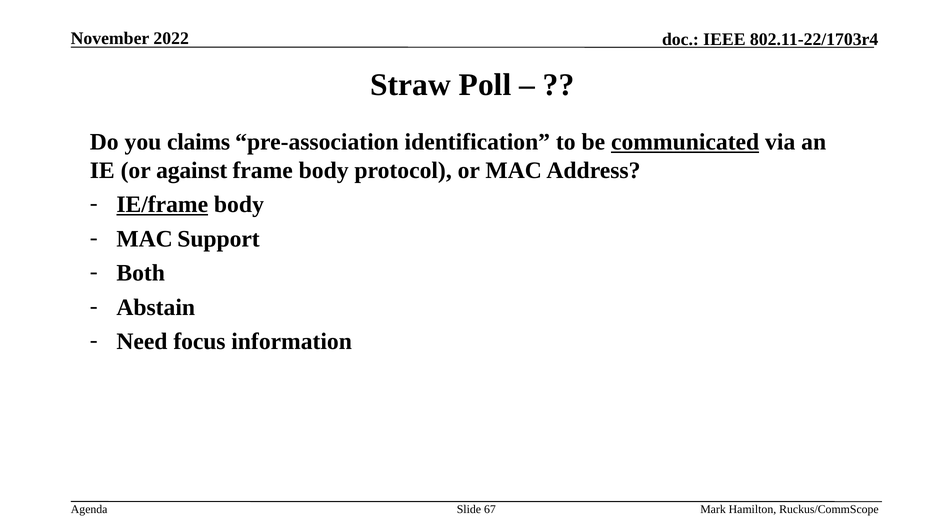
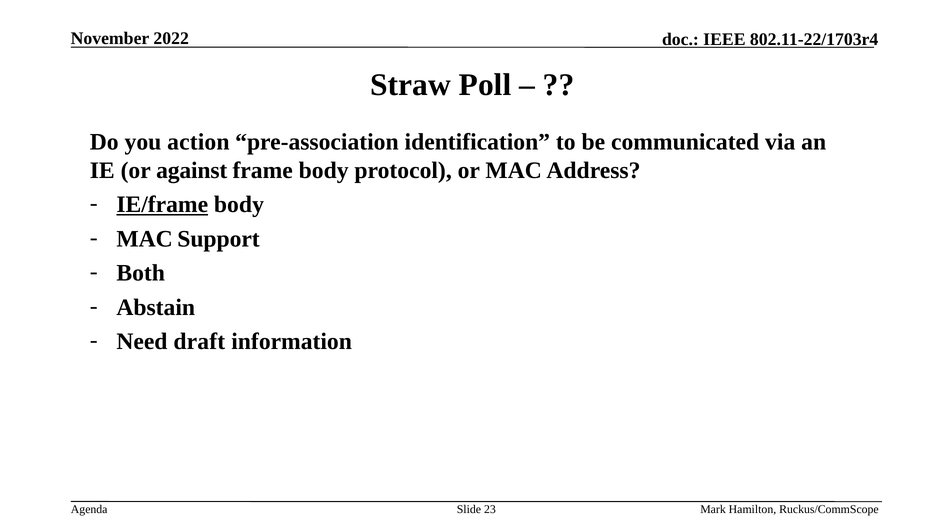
claims: claims -> action
communicated underline: present -> none
focus: focus -> draft
67: 67 -> 23
